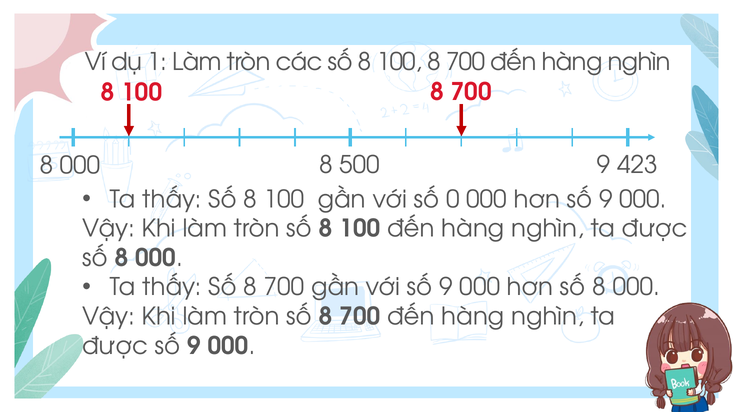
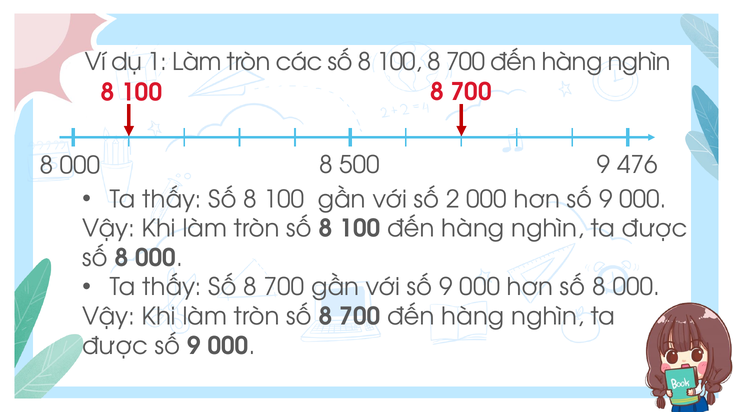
423: 423 -> 476
0: 0 -> 2
